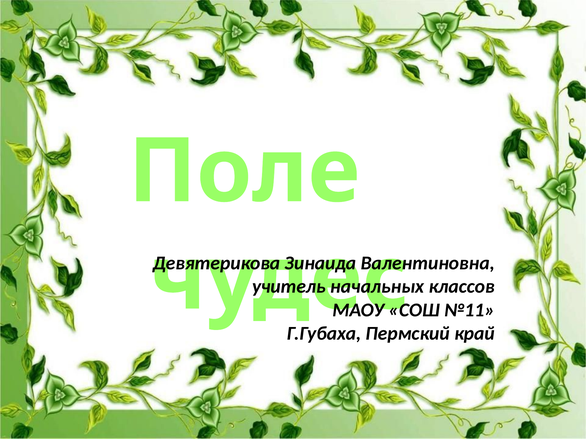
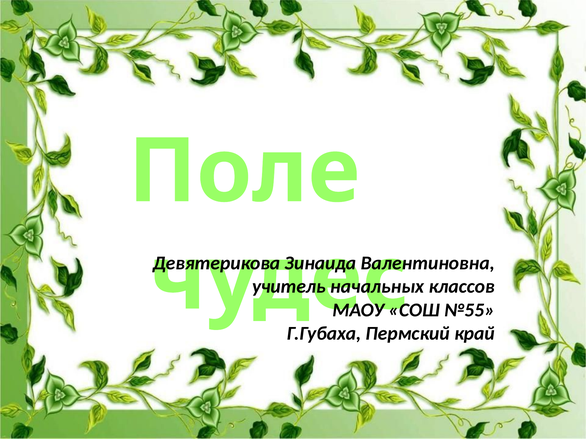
№11: №11 -> №55
